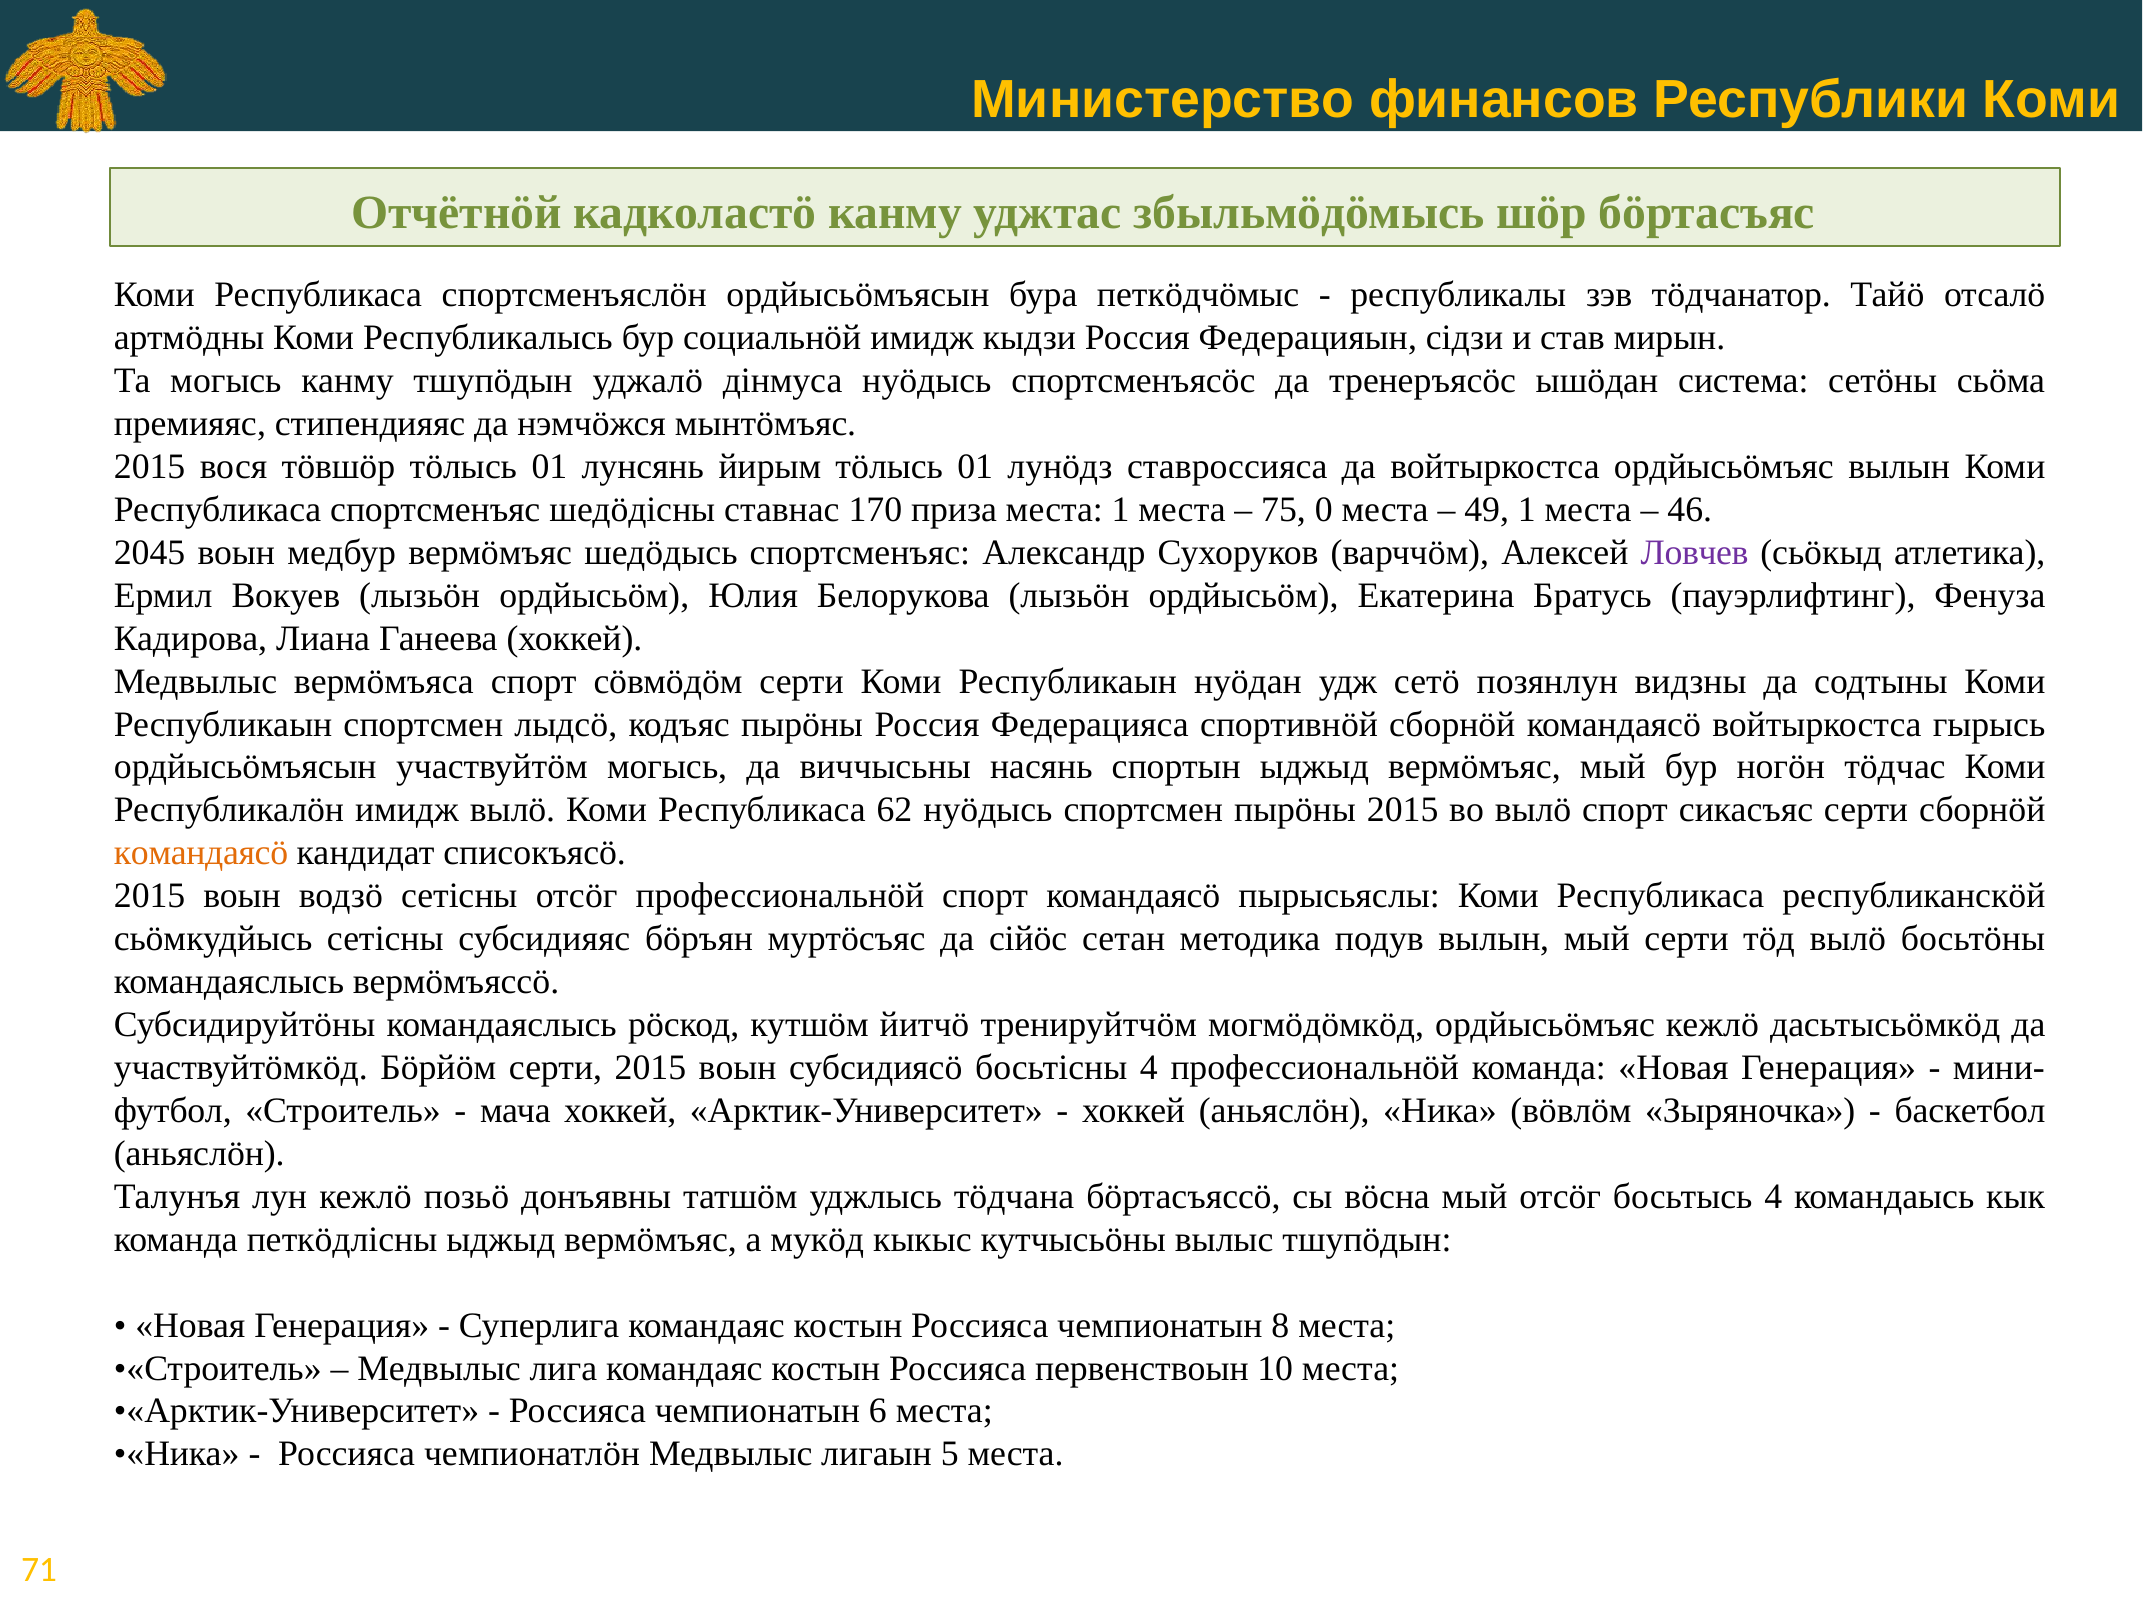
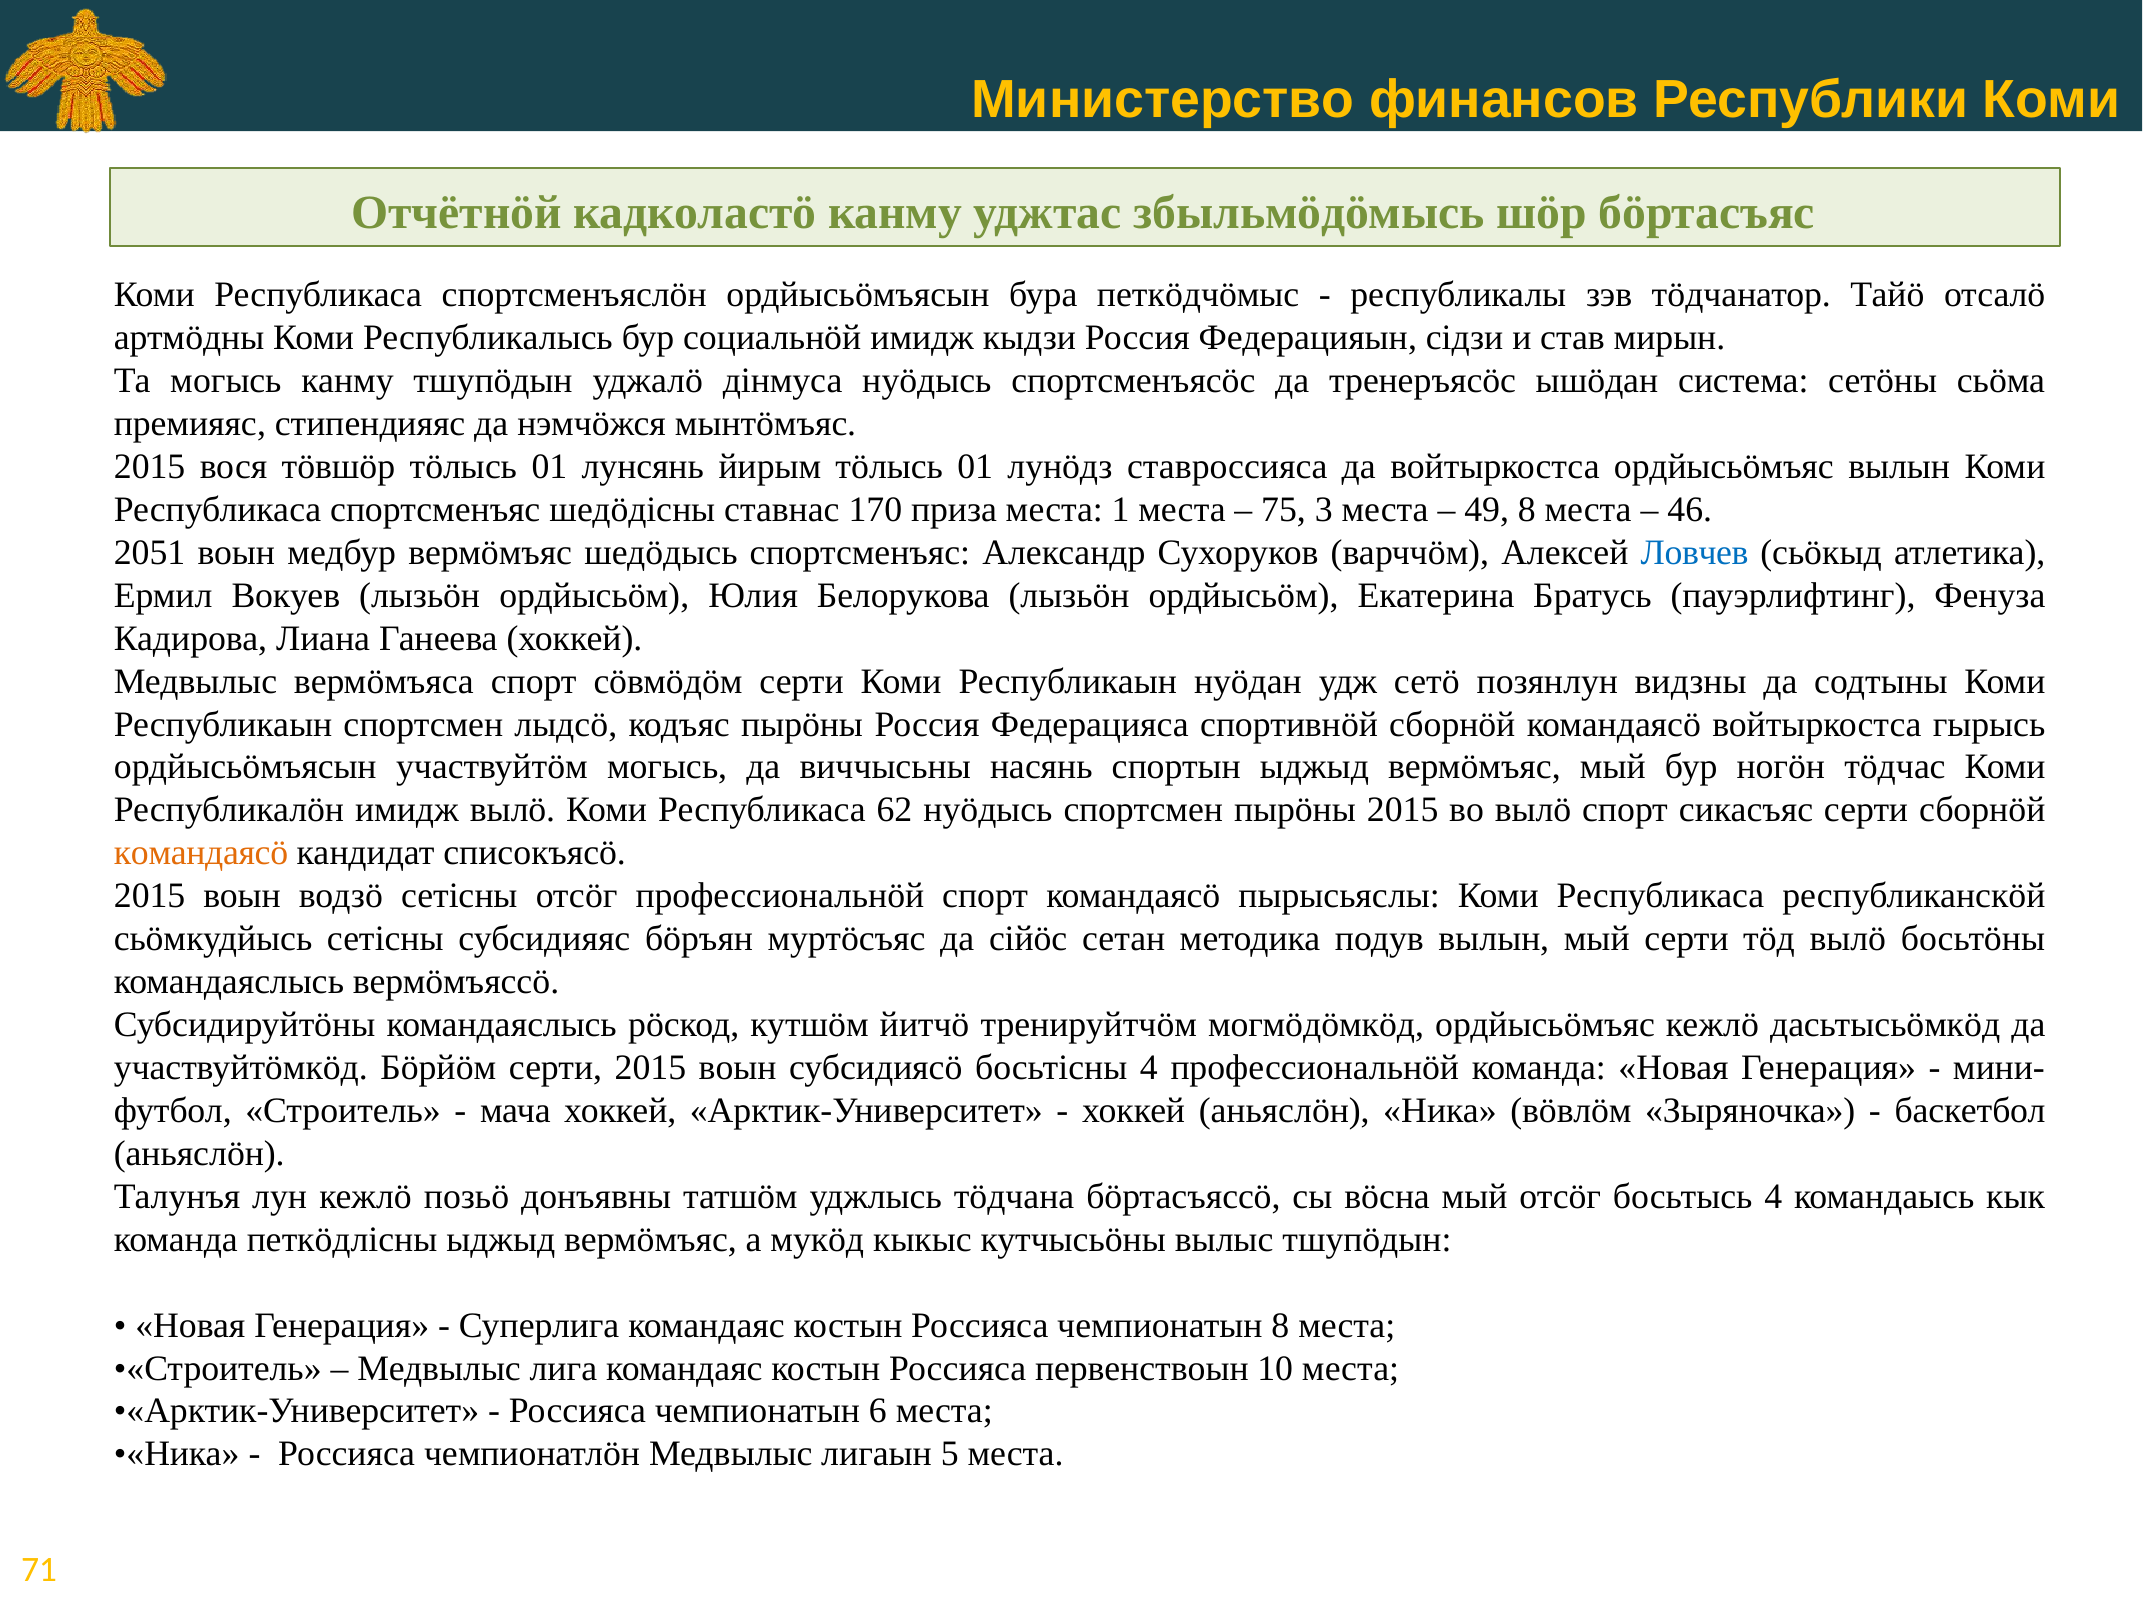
0: 0 -> 3
49 1: 1 -> 8
2045: 2045 -> 2051
Ловчев colour: purple -> blue
